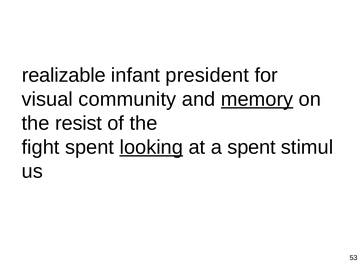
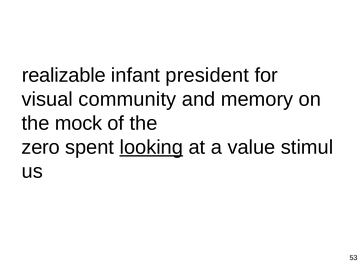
memory underline: present -> none
resist: resist -> mock
fight: fight -> zero
a spent: spent -> value
